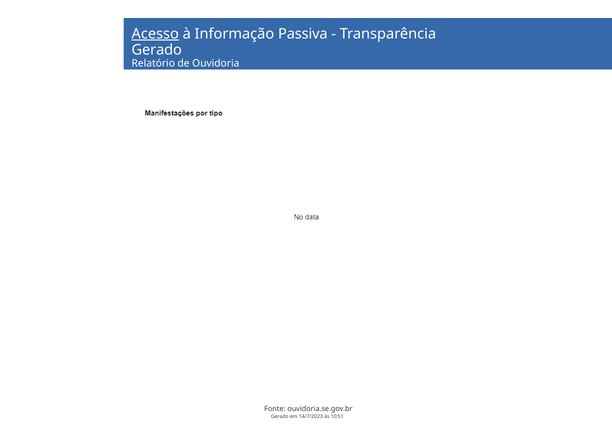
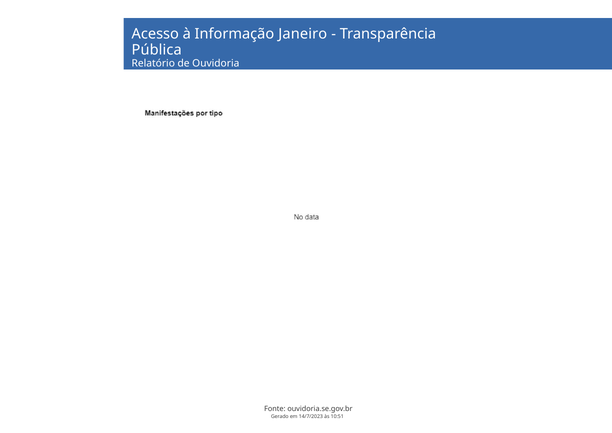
Acesso underline: present -> none
Informação Passiva: Passiva -> Janeiro
Gerado at (157, 50): Gerado -> Pública
